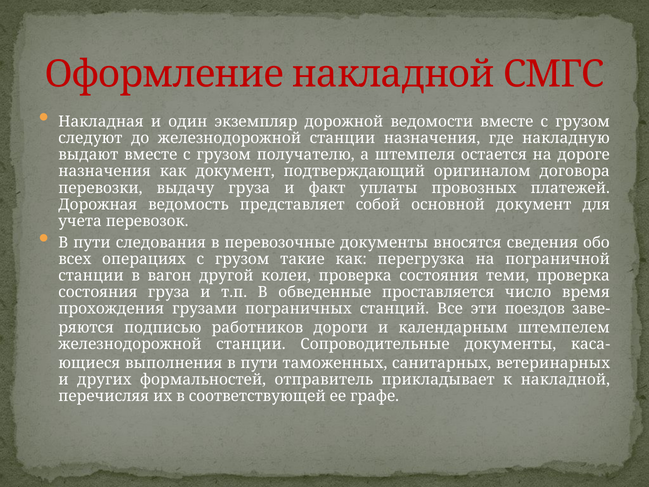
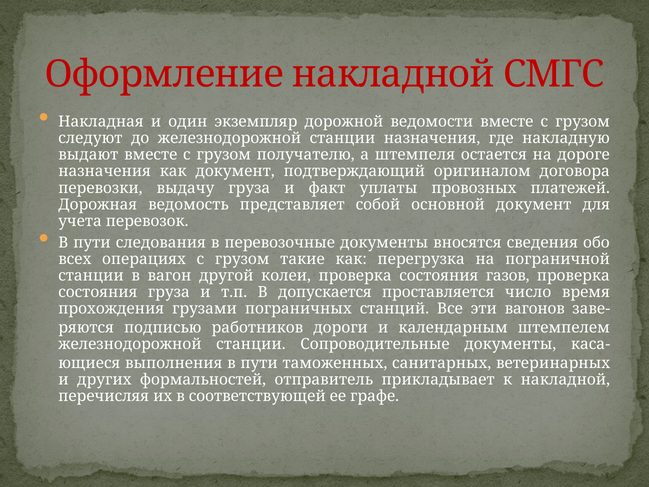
теми: теми -> газов
обведенные: обведенные -> допускается
поездов: поездов -> вагонов
